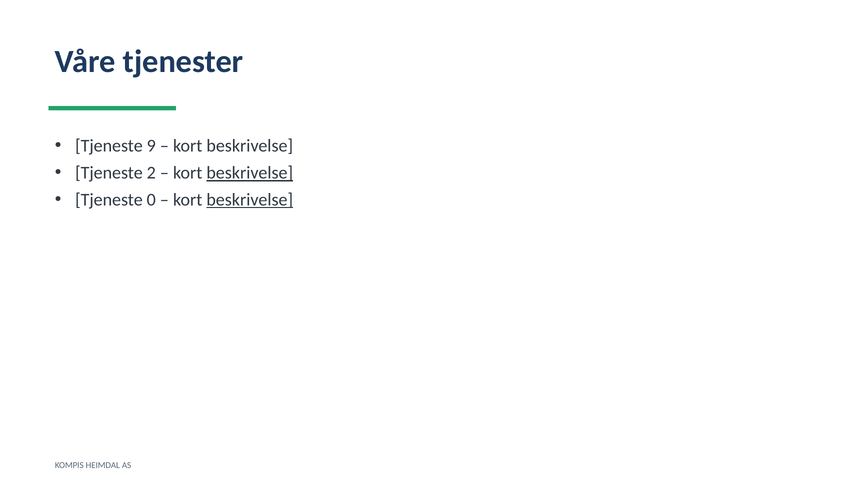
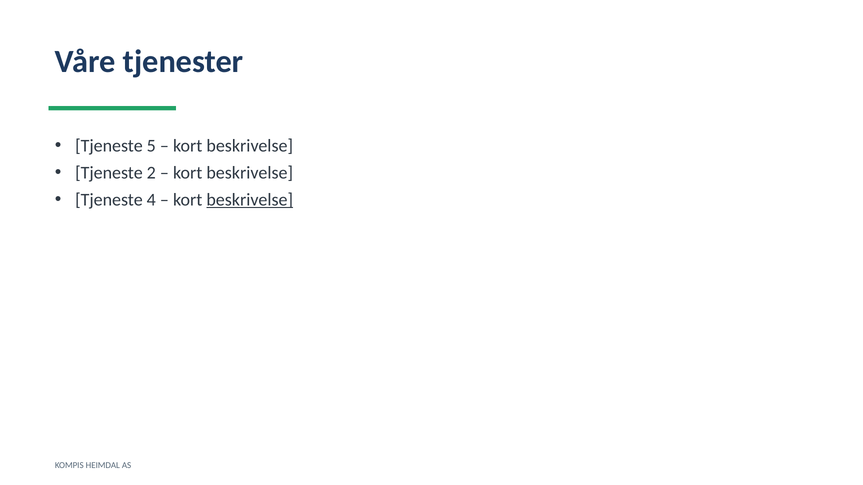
9: 9 -> 5
beskrivelse at (250, 173) underline: present -> none
0: 0 -> 4
